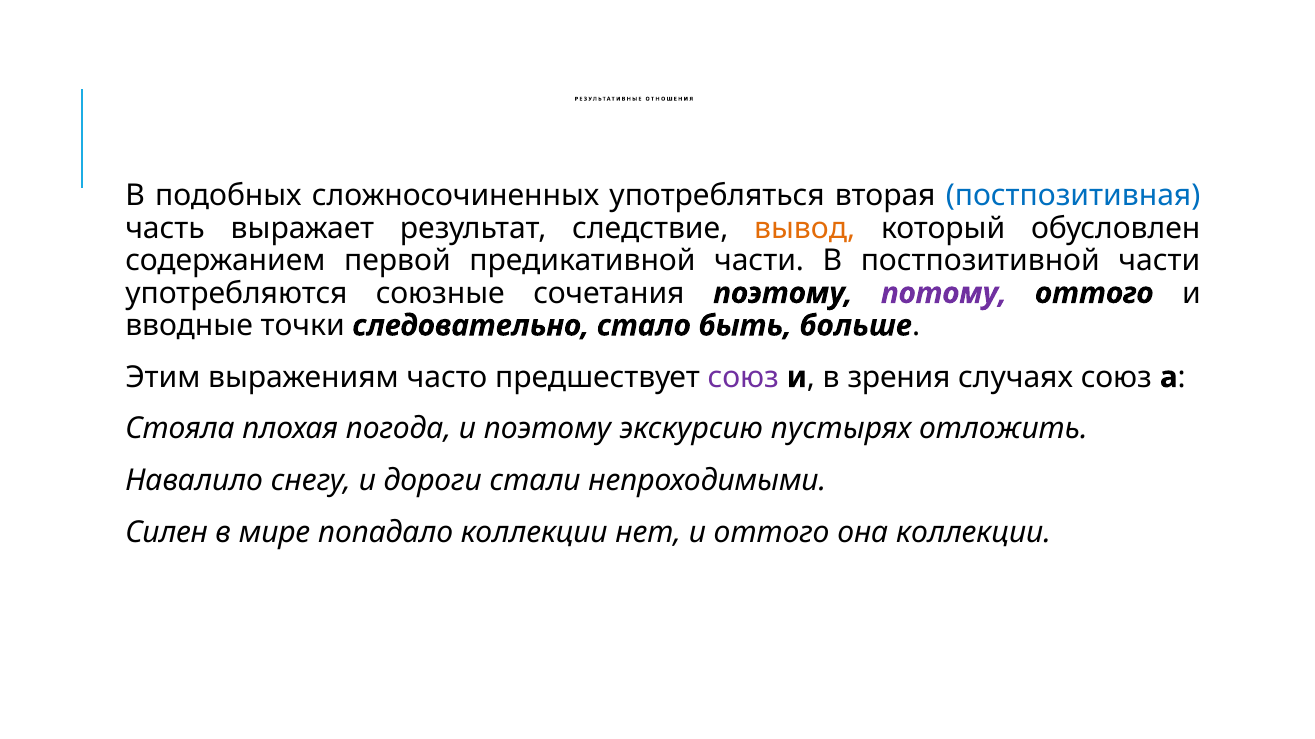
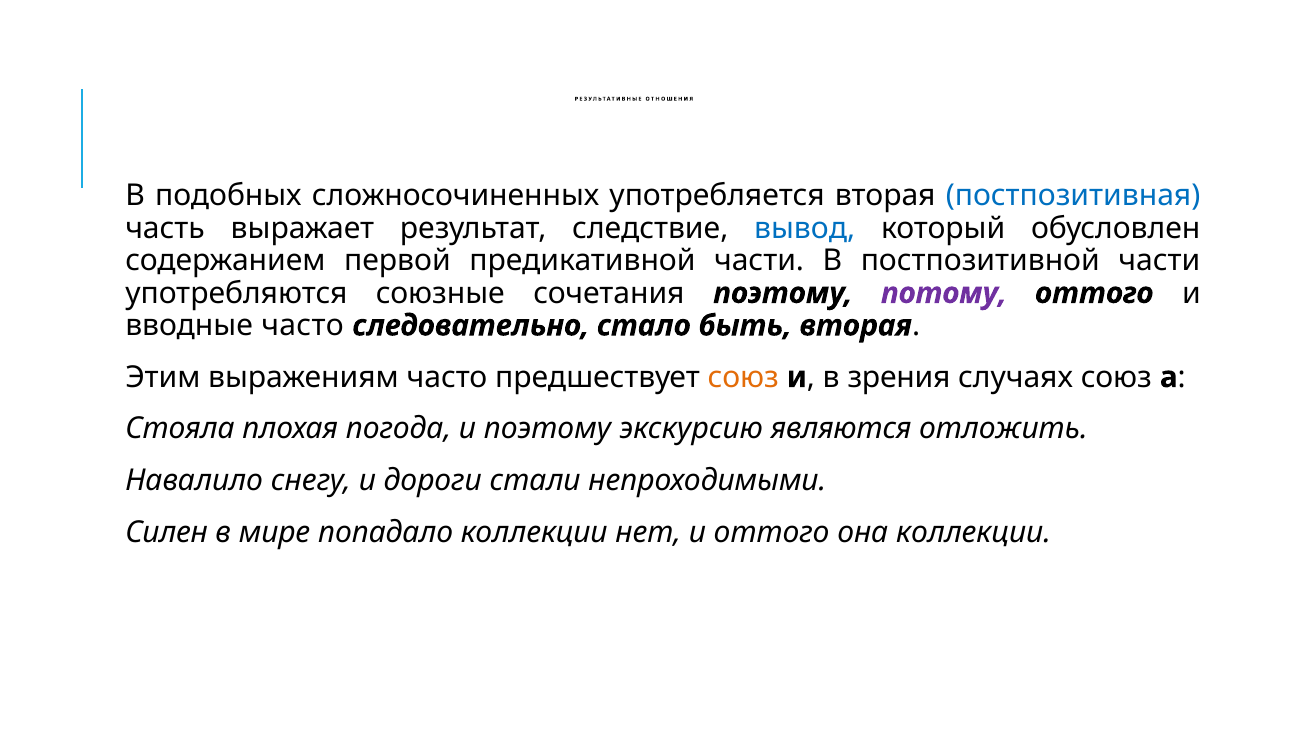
употребляться: употребляться -> употребляется
вывод colour: orange -> blue
вводные точки: точки -> часто
быть больше: больше -> вторая
союз at (743, 378) colour: purple -> orange
пустырях: пустырях -> являются
